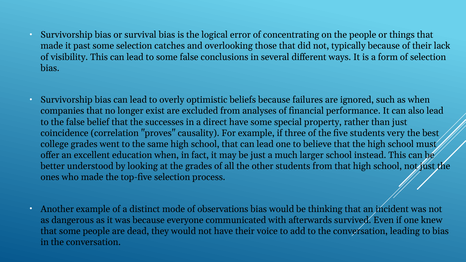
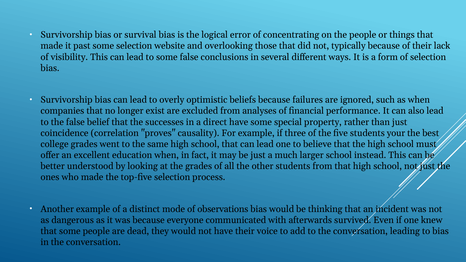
catches: catches -> website
very: very -> your
